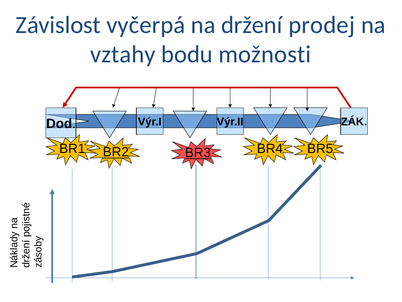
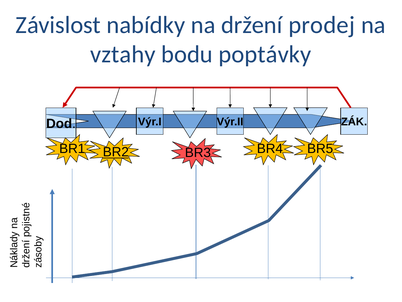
vyčerpá: vyčerpá -> nabídky
možnosti: možnosti -> poptávky
BR3 underline: present -> none
